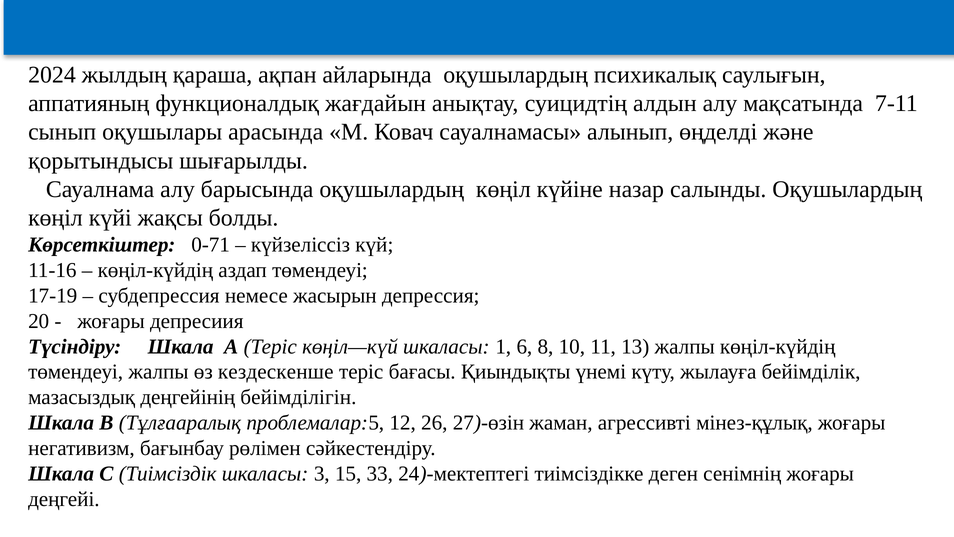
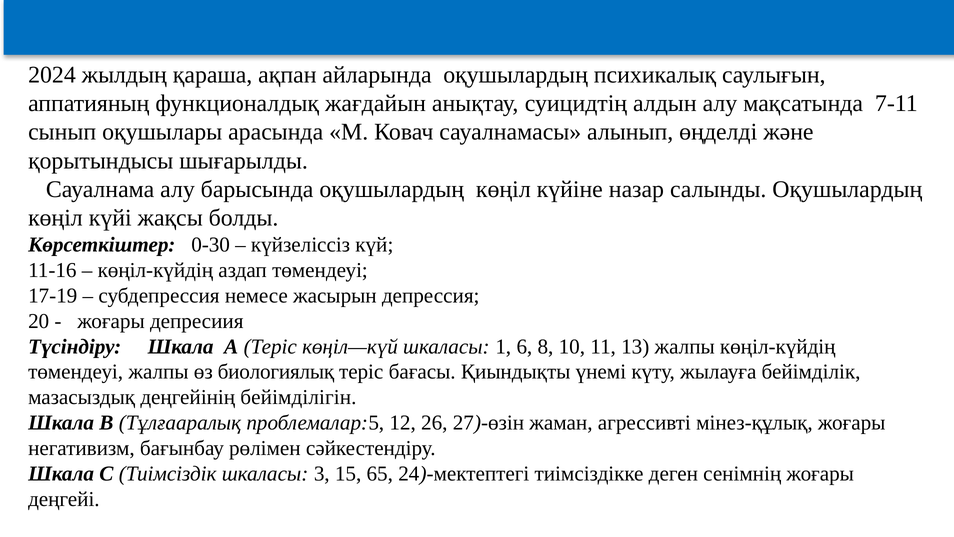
0-71: 0-71 -> 0-30
кездескенше: кездескенше -> биологиялық
33: 33 -> 65
